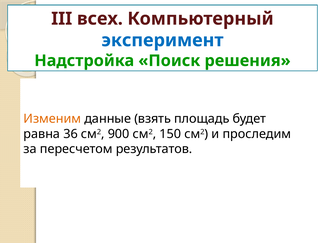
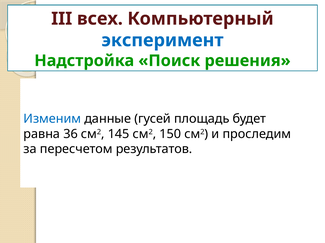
Изменим colour: orange -> blue
взять: взять -> гусей
900: 900 -> 145
